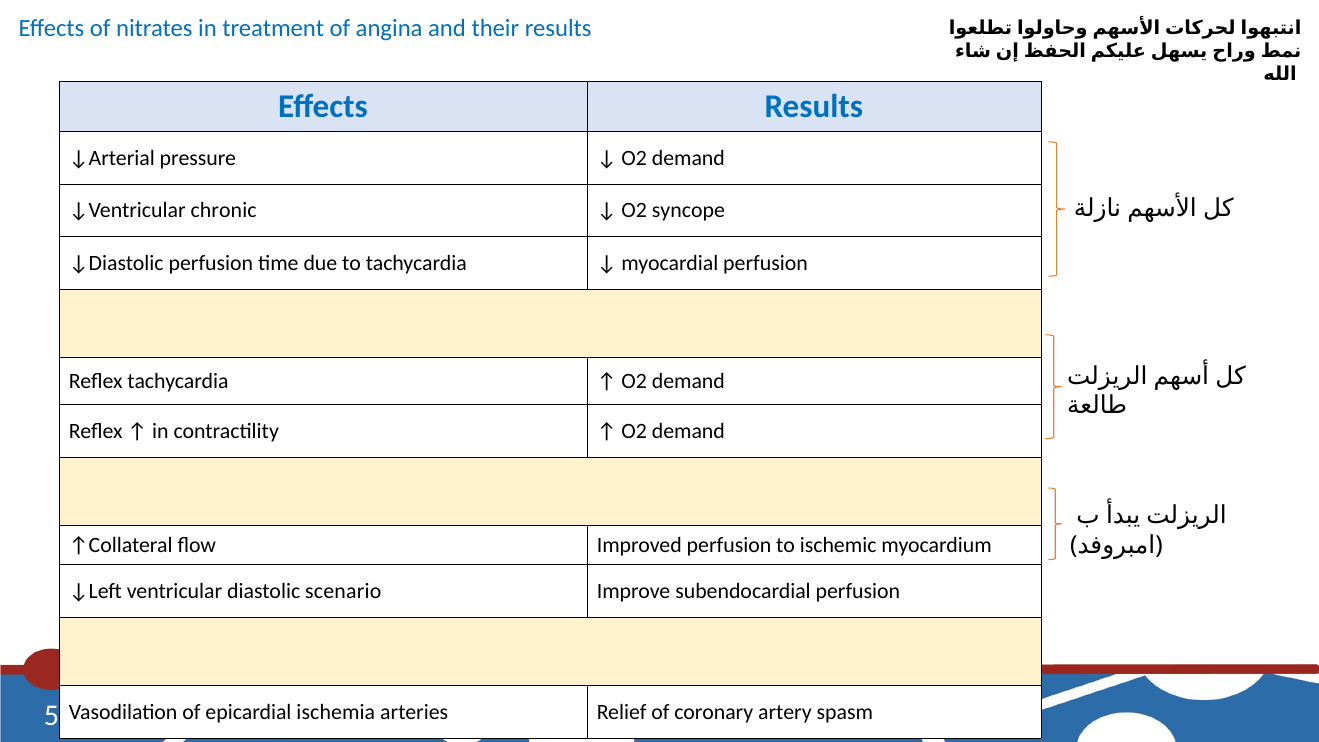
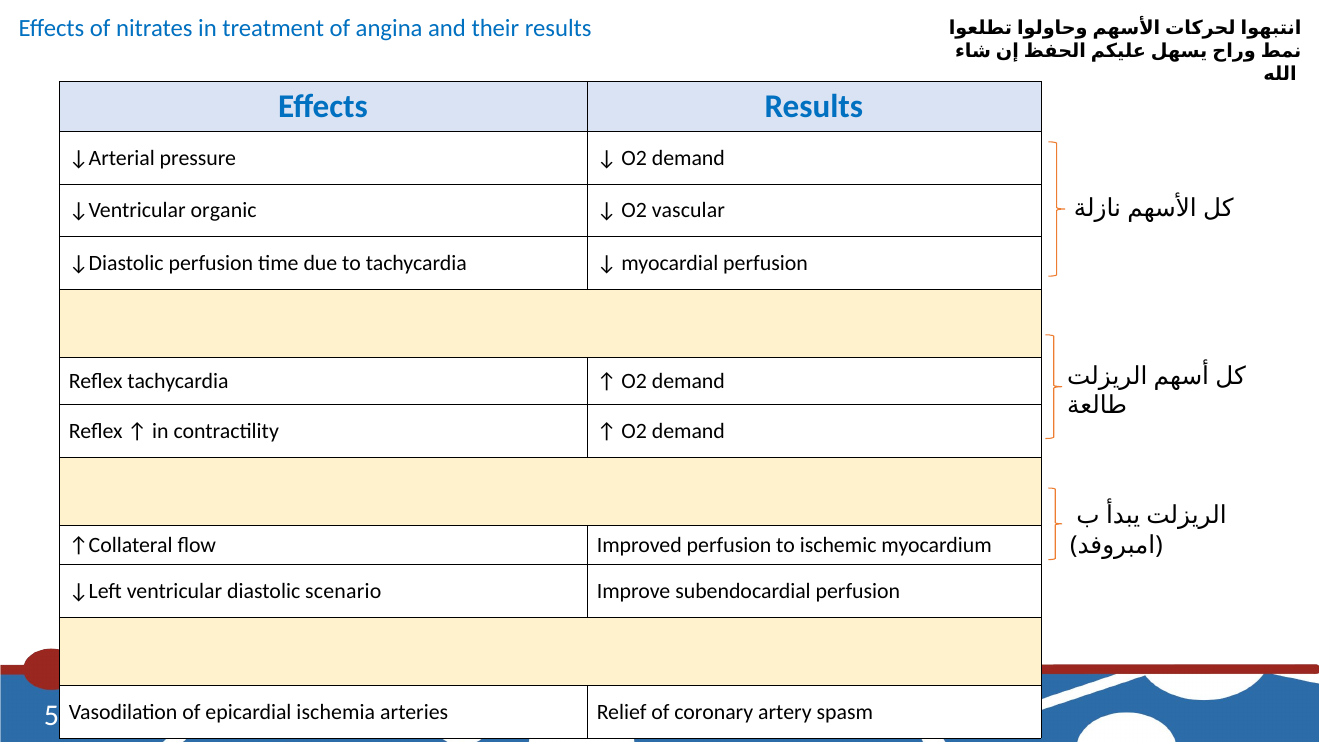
chronic: chronic -> organic
syncope: syncope -> vascular
